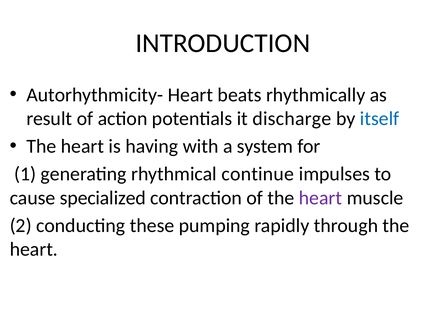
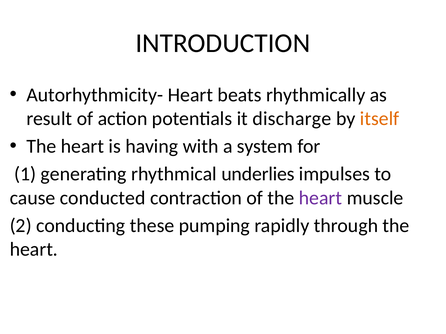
itself colour: blue -> orange
continue: continue -> underlies
specialized: specialized -> conducted
